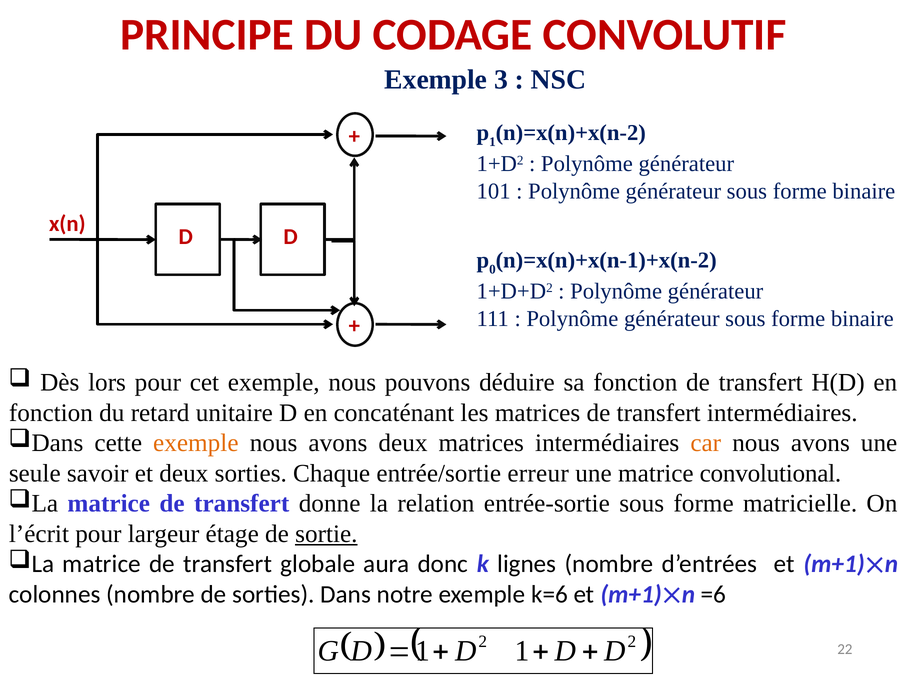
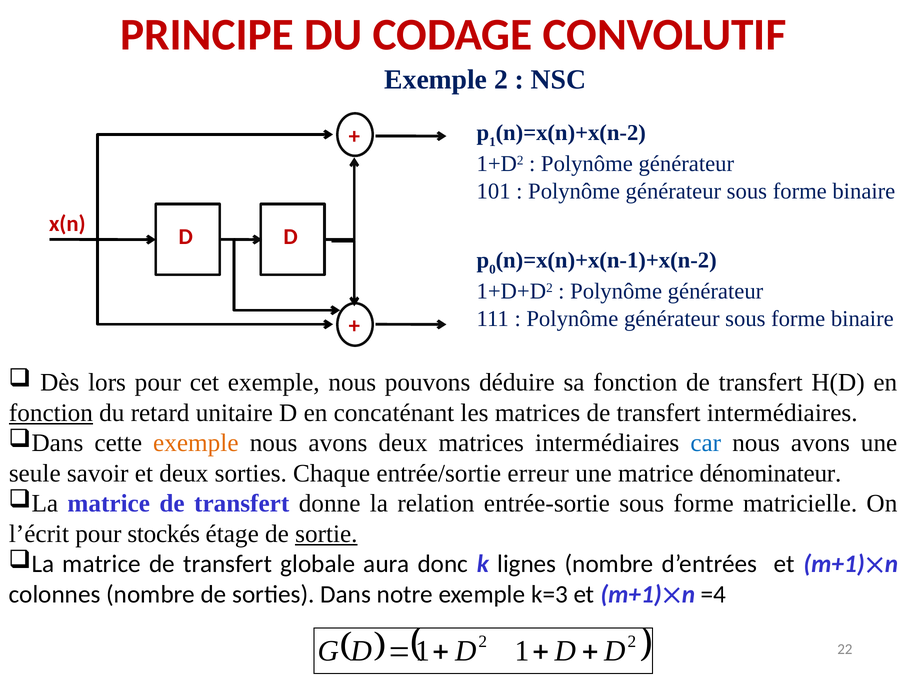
Exemple 3: 3 -> 2
fonction at (51, 413) underline: none -> present
car colour: orange -> blue
convolutional: convolutional -> dénominateur
largeur: largeur -> stockés
k=6: k=6 -> k=3
=6: =6 -> =4
